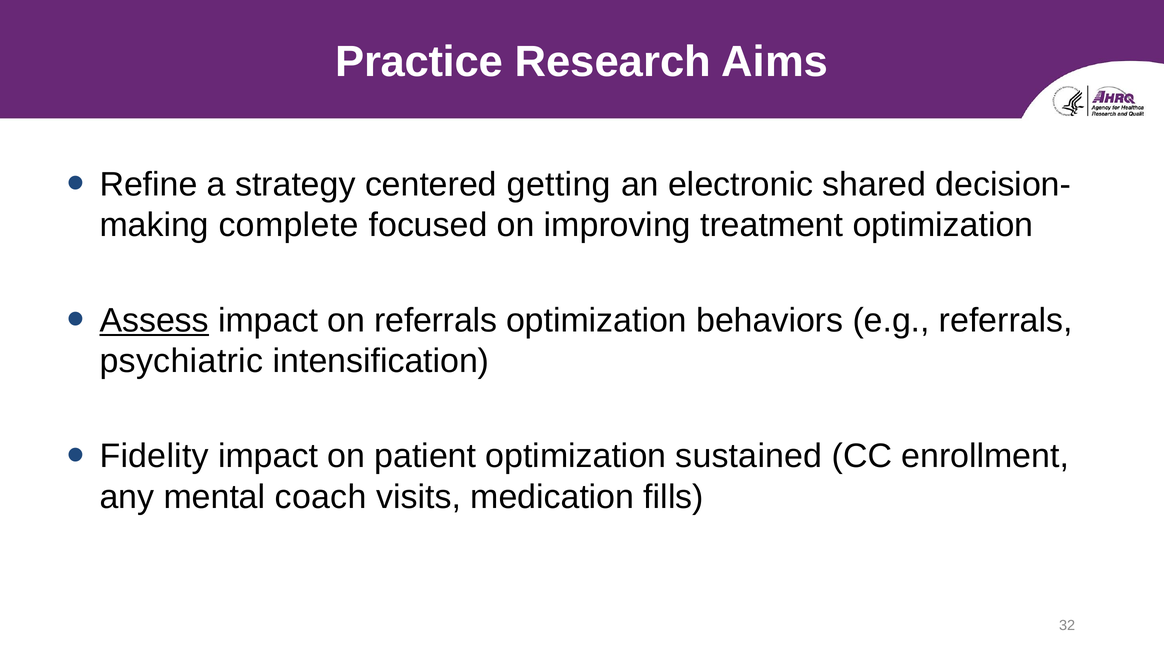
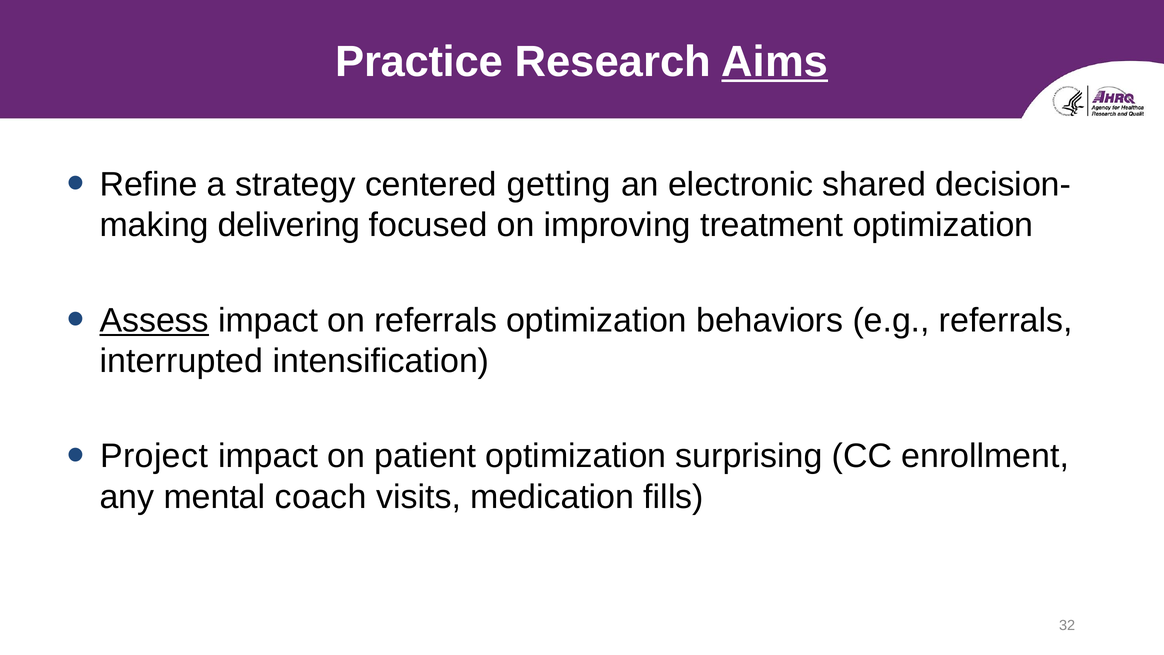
Aims underline: none -> present
complete: complete -> delivering
psychiatric: psychiatric -> interrupted
Fidelity: Fidelity -> Project
sustained: sustained -> surprising
